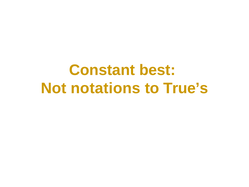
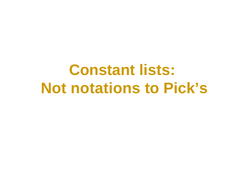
best: best -> lists
True’s: True’s -> Pick’s
